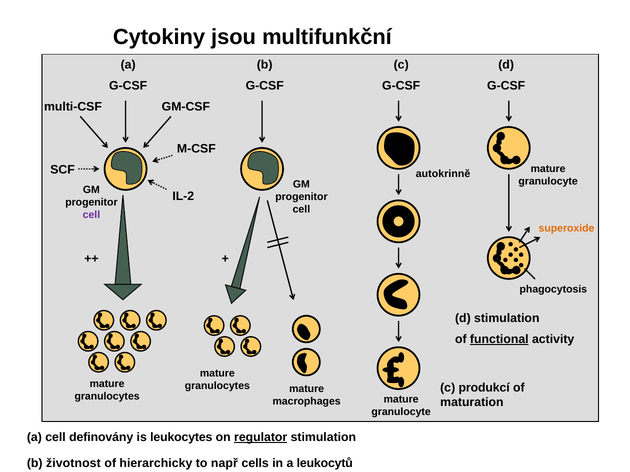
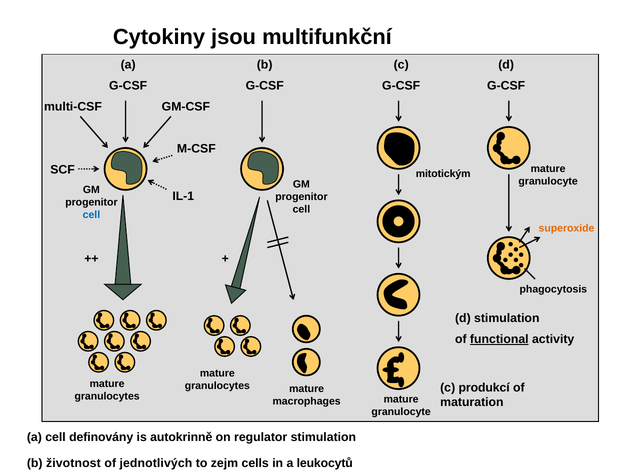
autokrinně: autokrinně -> mitotickým
IL-2: IL-2 -> IL-1
cell at (91, 215) colour: purple -> blue
leukocytes: leukocytes -> autokrinně
regulator underline: present -> none
hierarchicky: hierarchicky -> jednotlivých
např: např -> zejm
